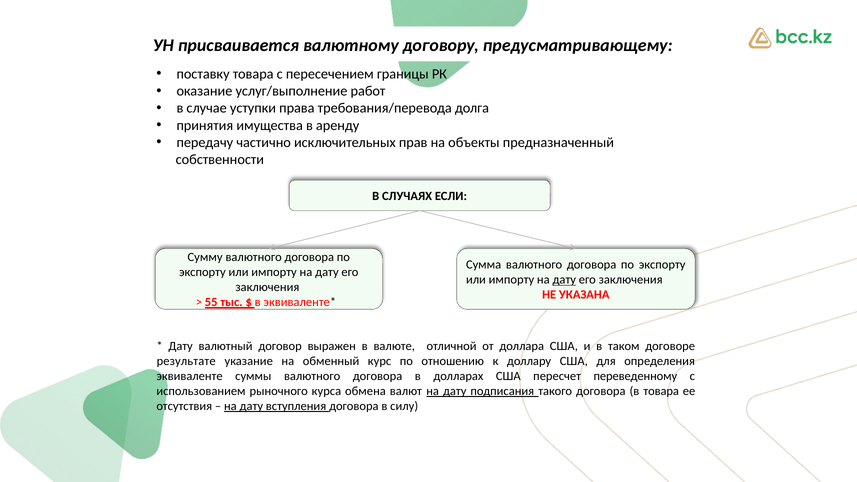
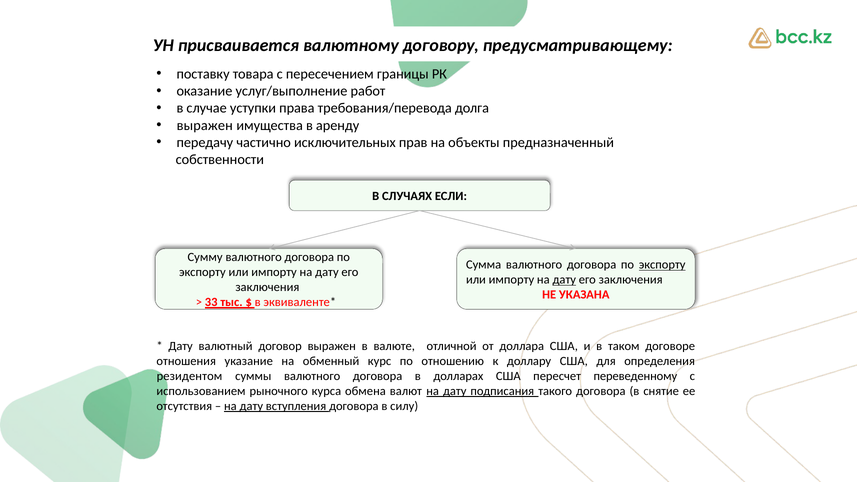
принятия at (205, 125): принятия -> выражен
экспорту at (662, 265) underline: none -> present
55: 55 -> 33
результате: результате -> отношения
эквиваленте: эквиваленте -> резидентом
в товара: товара -> снятие
